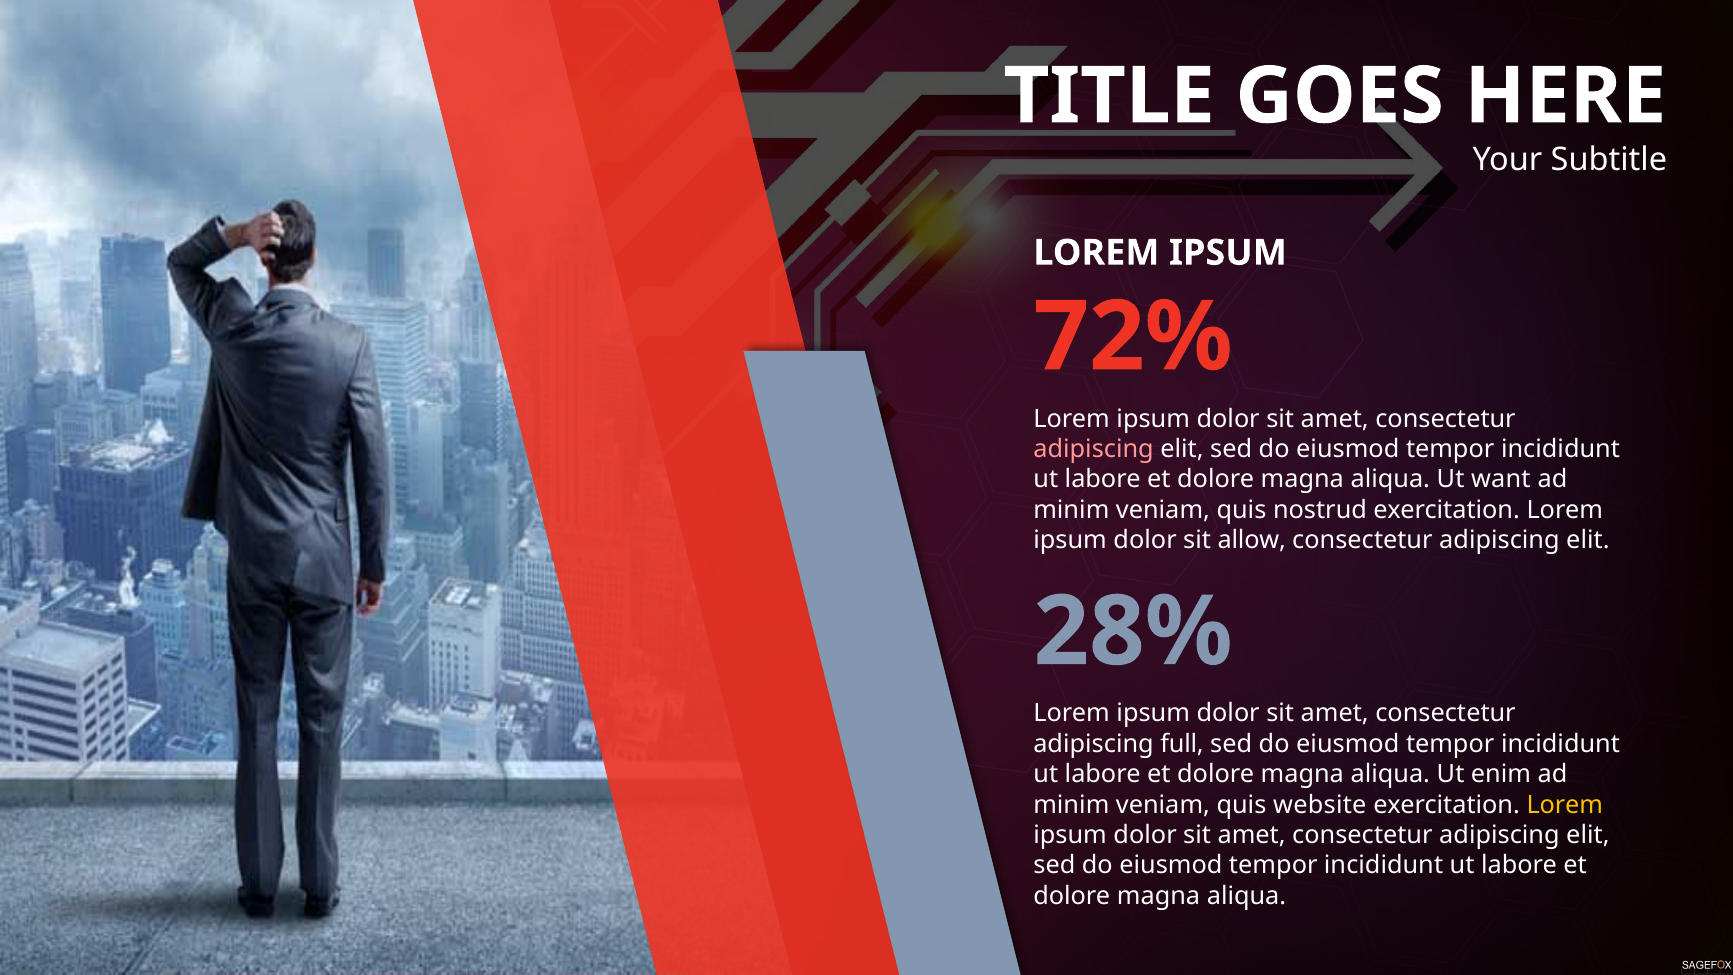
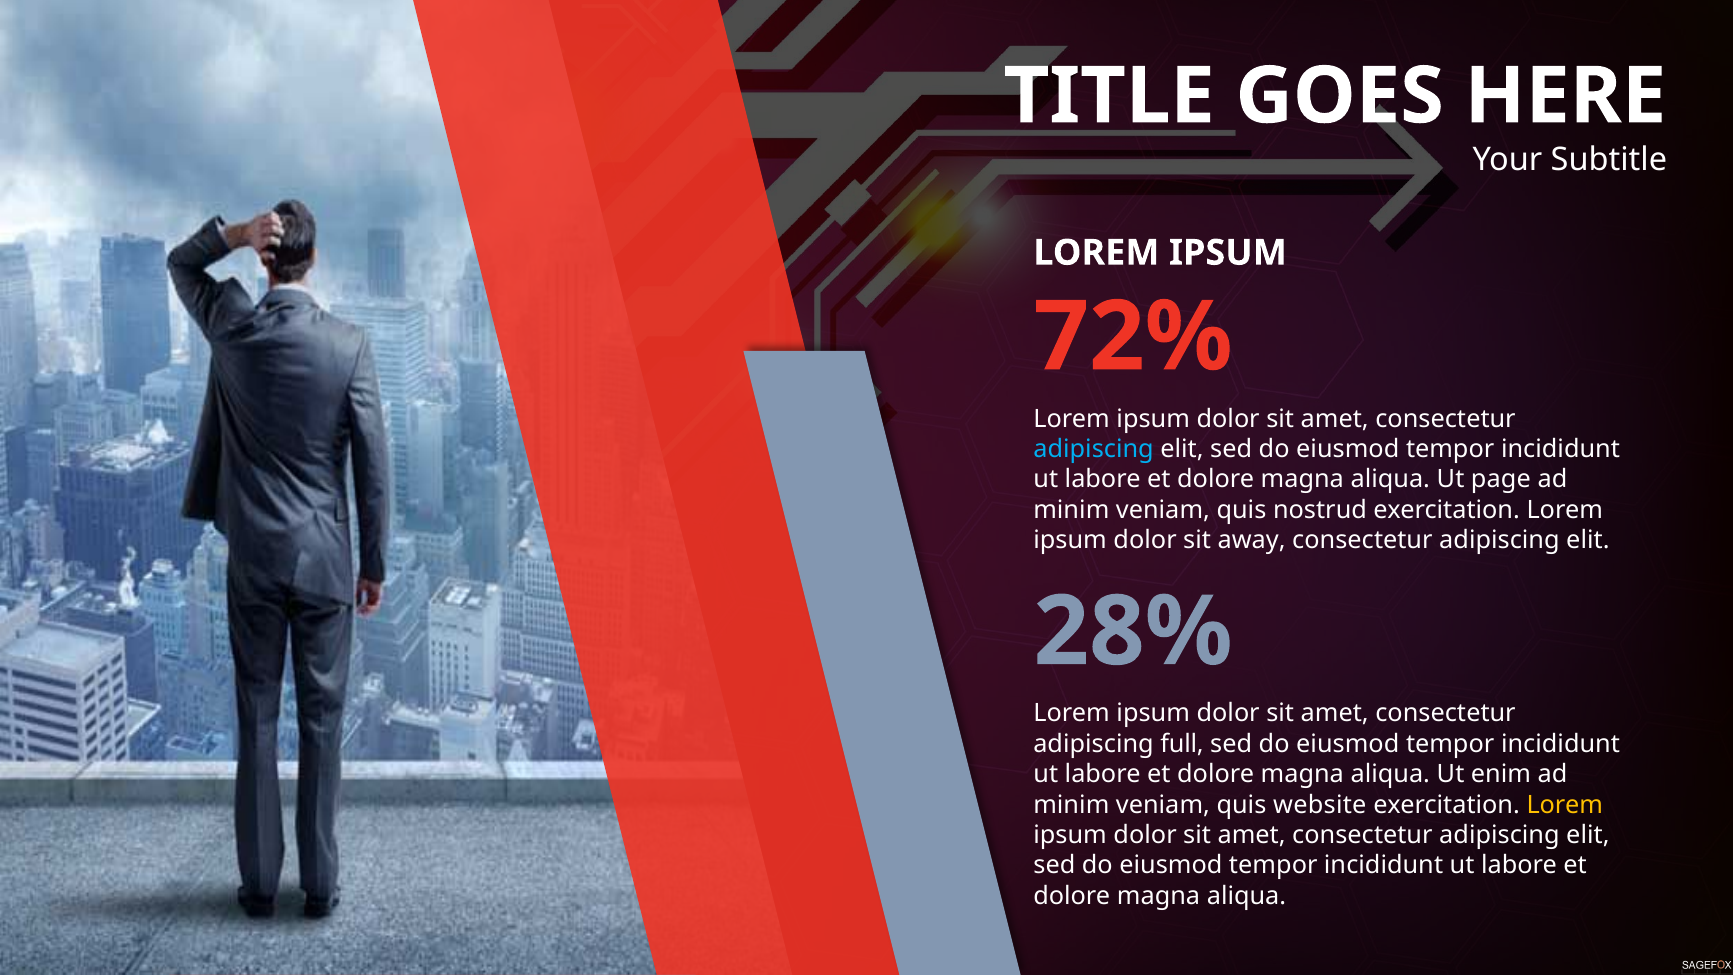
adipiscing at (1094, 449) colour: pink -> light blue
want: want -> page
allow: allow -> away
